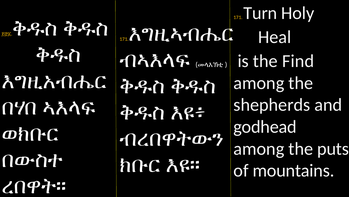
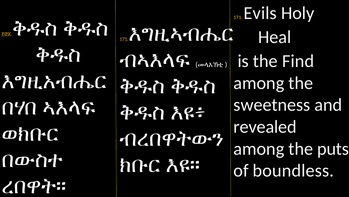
Turn: Turn -> Evils
shepherds: shepherds -> sweetness
godhead: godhead -> revealed
mountains: mountains -> boundless
